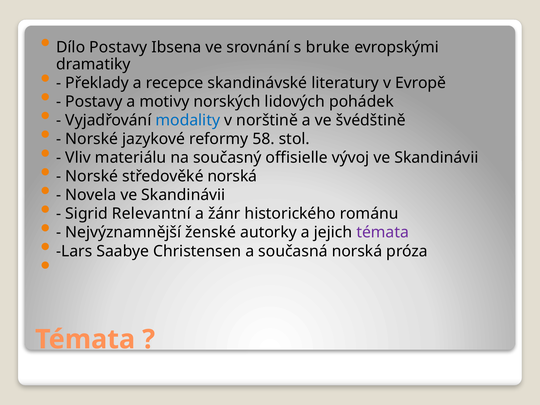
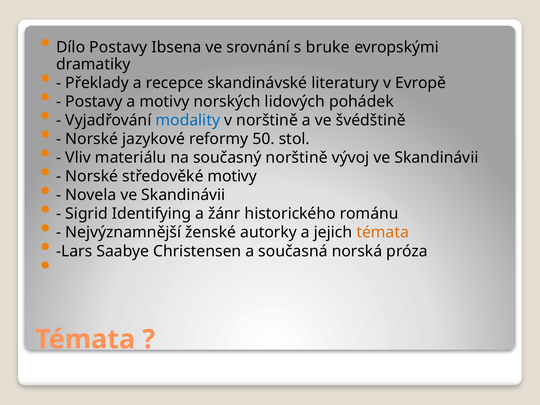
58: 58 -> 50
současný offisielle: offisielle -> norštině
středověké norská: norská -> motivy
Relevantní: Relevantní -> Identifying
témata at (383, 232) colour: purple -> orange
